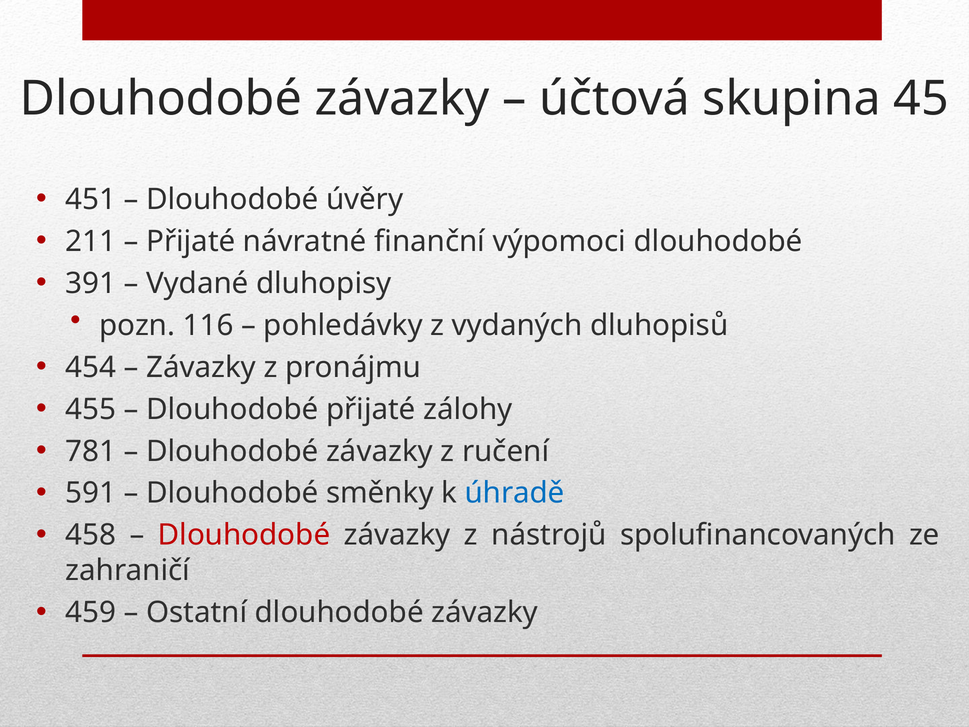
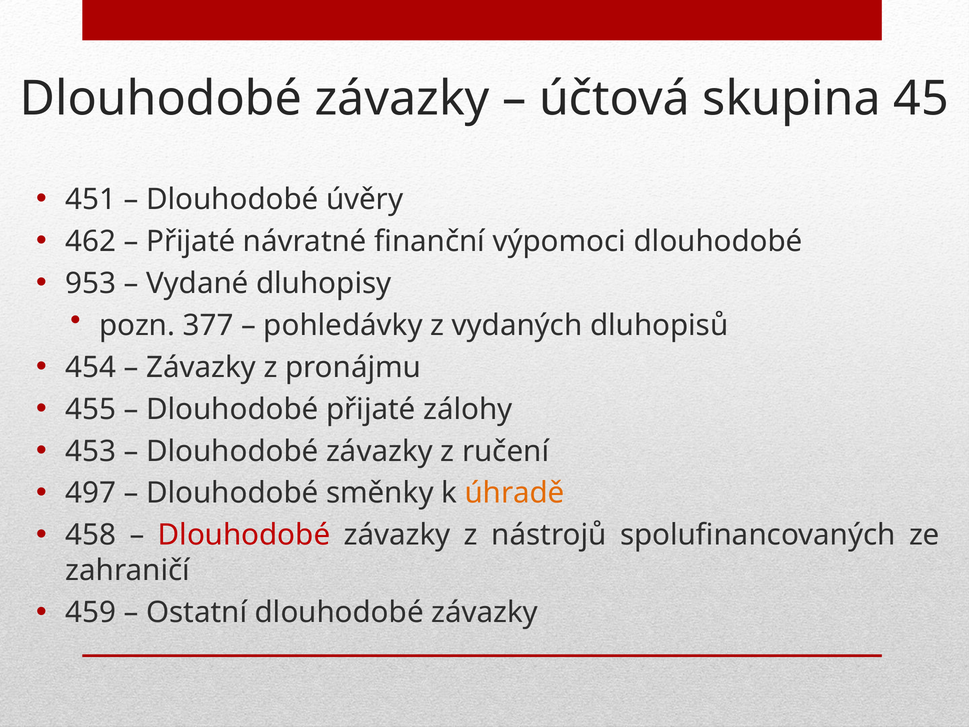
211: 211 -> 462
391: 391 -> 953
116: 116 -> 377
781: 781 -> 453
591: 591 -> 497
úhradě colour: blue -> orange
